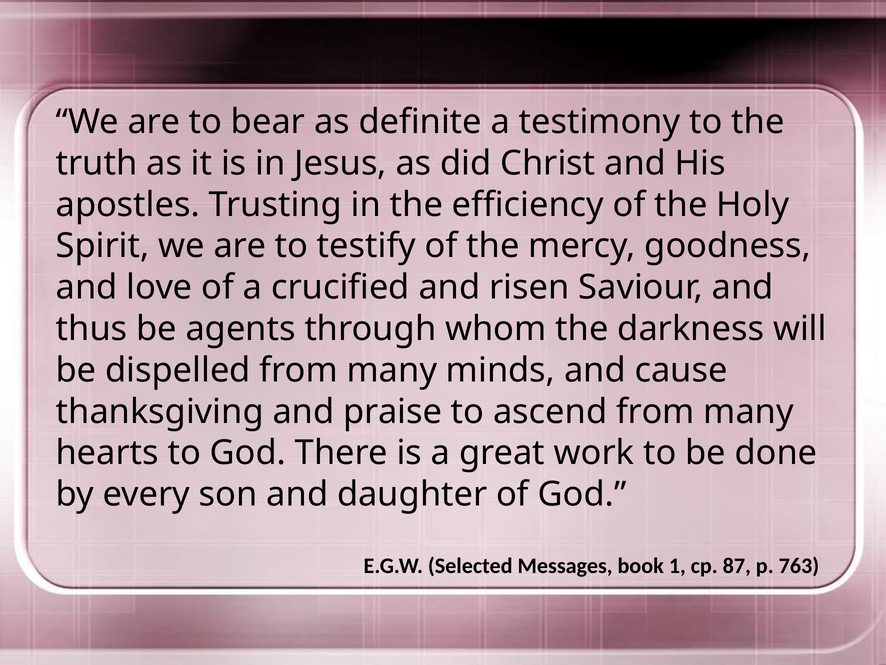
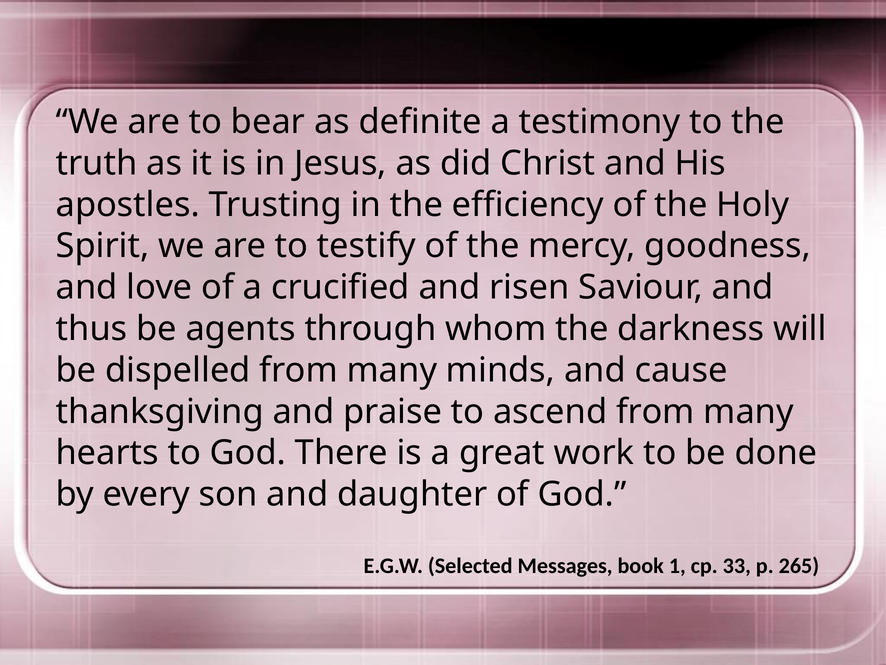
87: 87 -> 33
763: 763 -> 265
